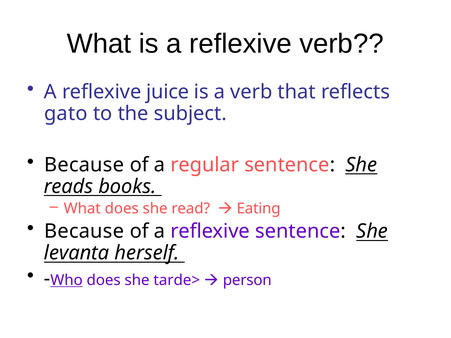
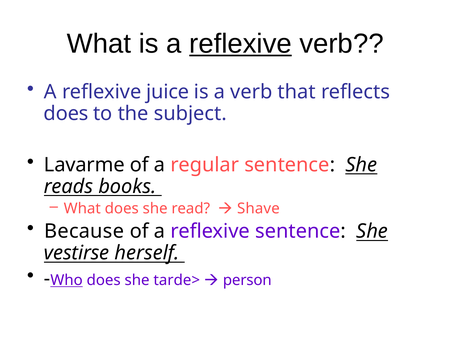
reflexive at (240, 44) underline: none -> present
gato at (66, 114): gato -> does
Because at (84, 165): Because -> Lavarme
Eating: Eating -> Shave
levanta: levanta -> vestirse
